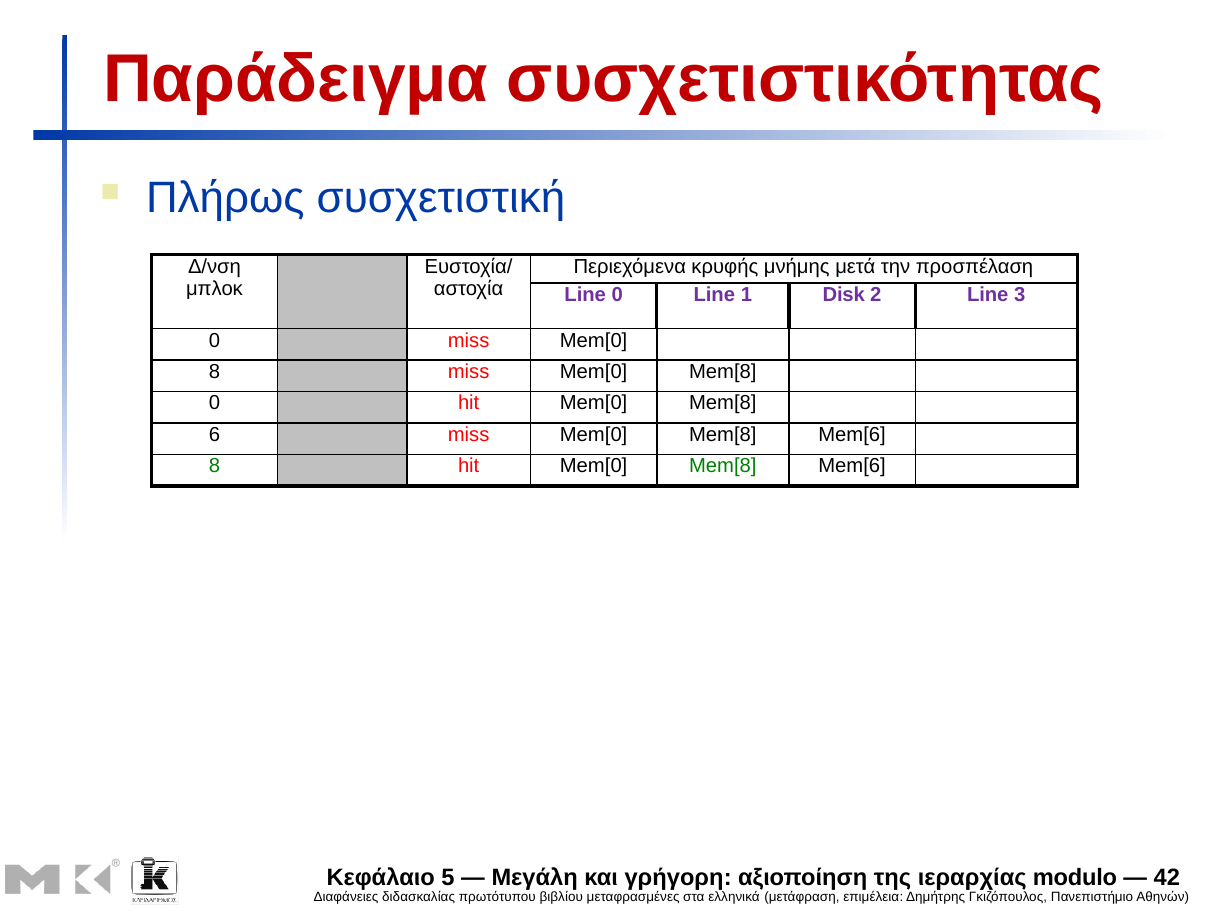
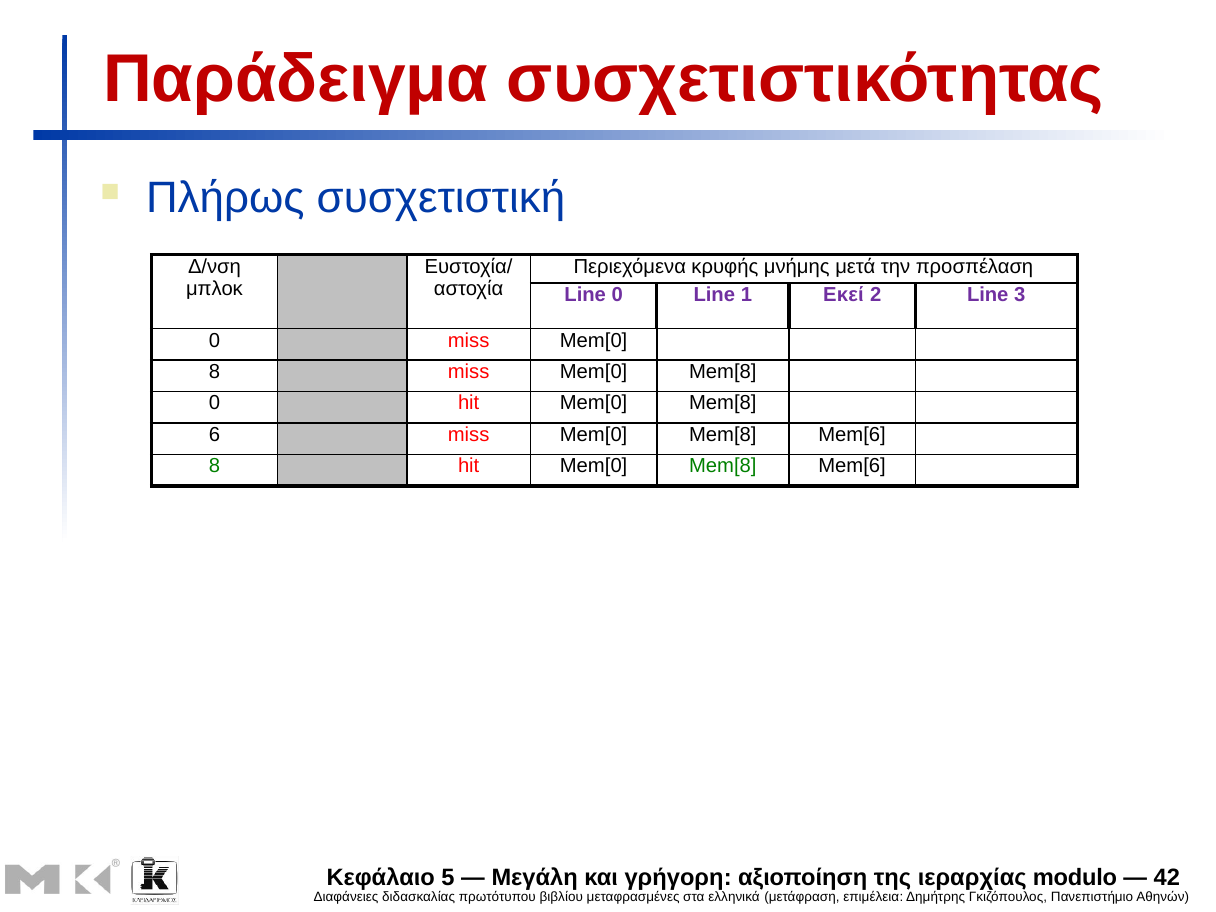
Disk: Disk -> Εκεί
